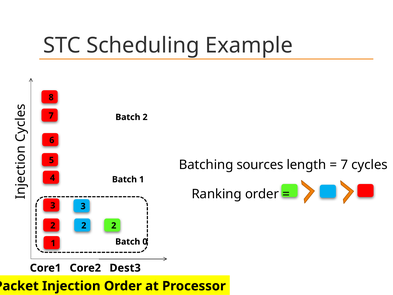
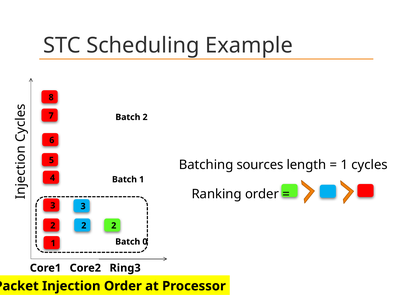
7 at (344, 165): 7 -> 1
Dest3: Dest3 -> Ring3
